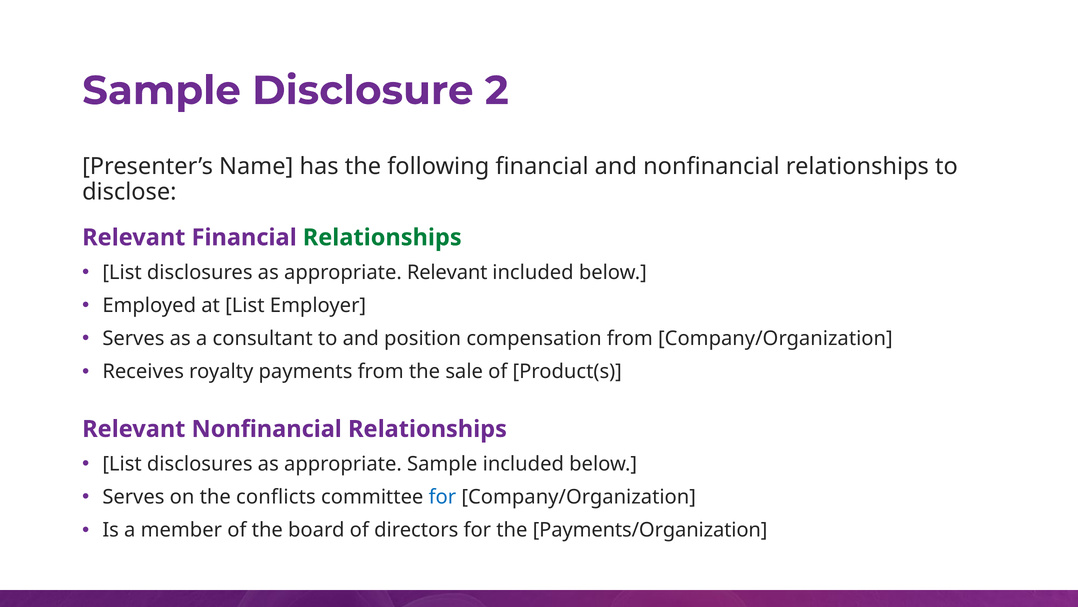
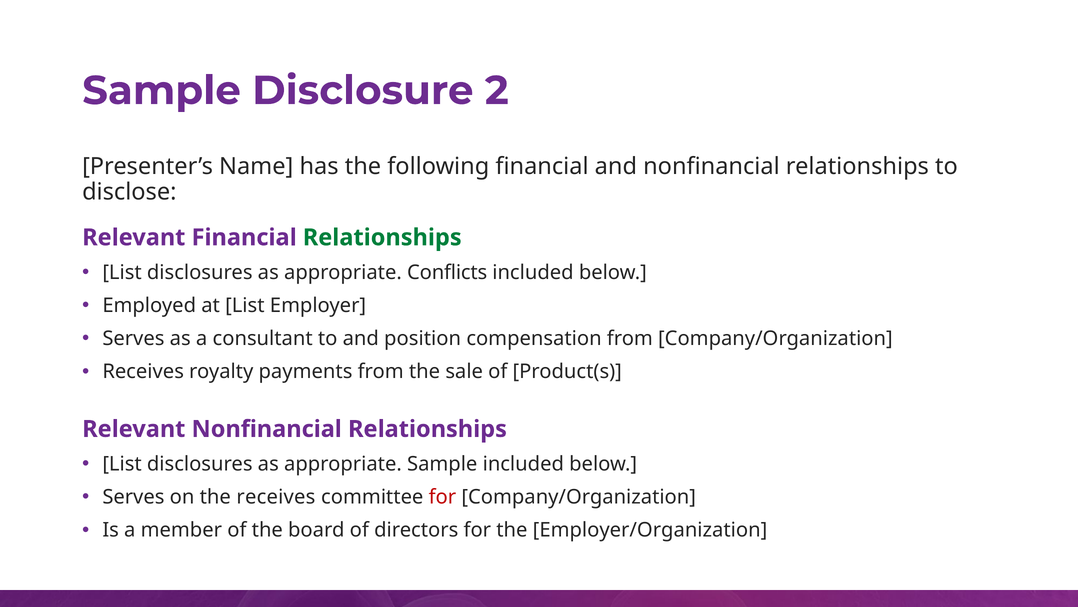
appropriate Relevant: Relevant -> Conflicts
the conflicts: conflicts -> receives
for at (442, 497) colour: blue -> red
Payments/Organization: Payments/Organization -> Employer/Organization
